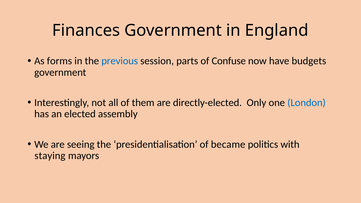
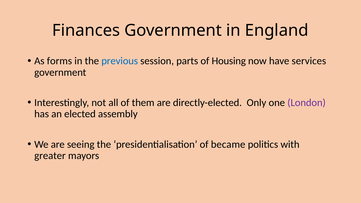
Confuse: Confuse -> Housing
budgets: budgets -> services
London colour: blue -> purple
staying: staying -> greater
